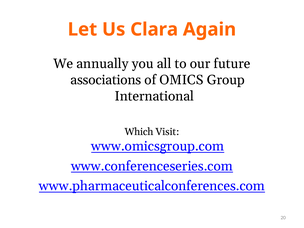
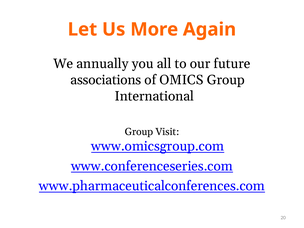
Clara: Clara -> More
Which at (139, 132): Which -> Group
